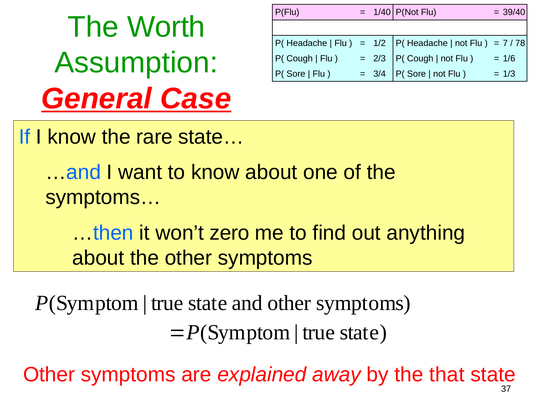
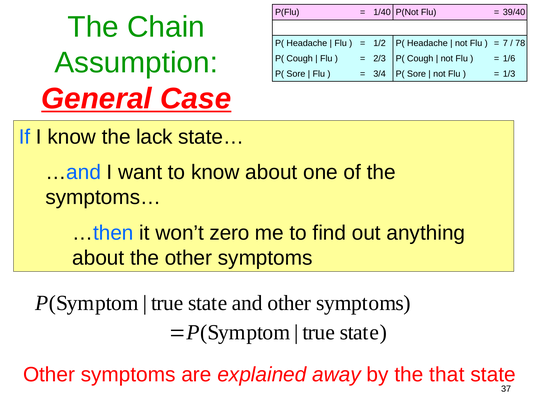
Worth: Worth -> Chain
rare: rare -> lack
